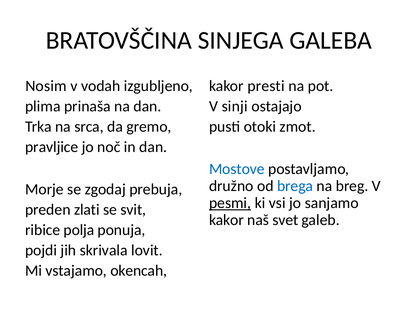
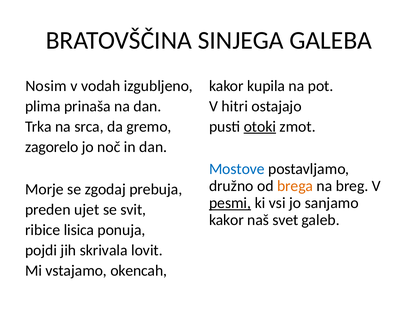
presti: presti -> kupila
sinji: sinji -> hitri
otoki underline: none -> present
pravljice: pravljice -> zagorelo
brega colour: blue -> orange
zlati: zlati -> ujet
polja: polja -> lisica
